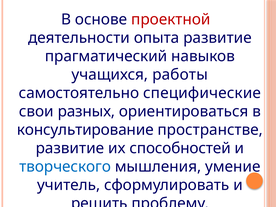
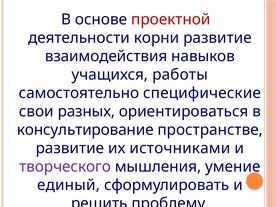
опыта: опыта -> корни
прагматический: прагматический -> взаимодействия
способностей: способностей -> источниками
творческого colour: blue -> purple
учитель: учитель -> единый
